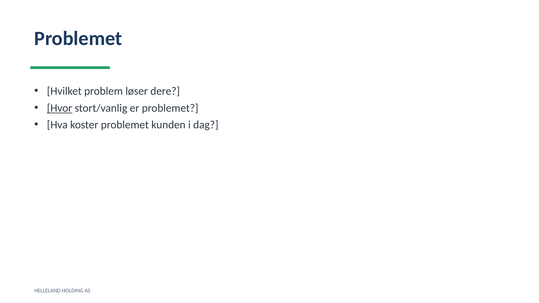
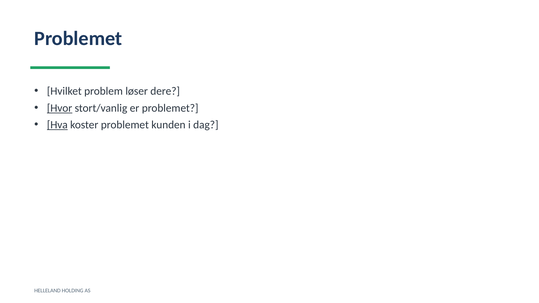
Hva underline: none -> present
